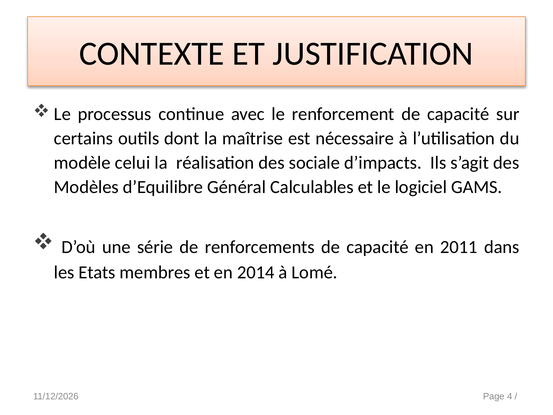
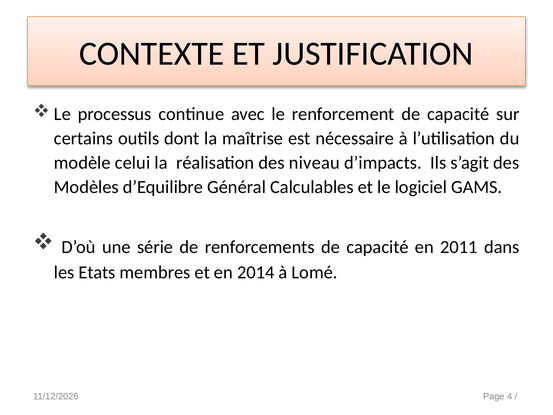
sociale: sociale -> niveau
